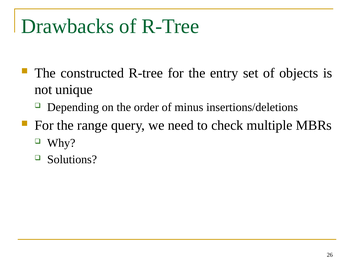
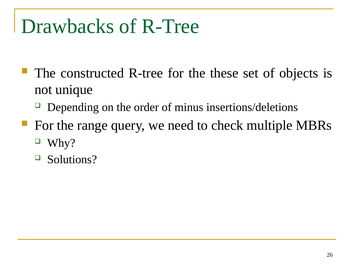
entry: entry -> these
